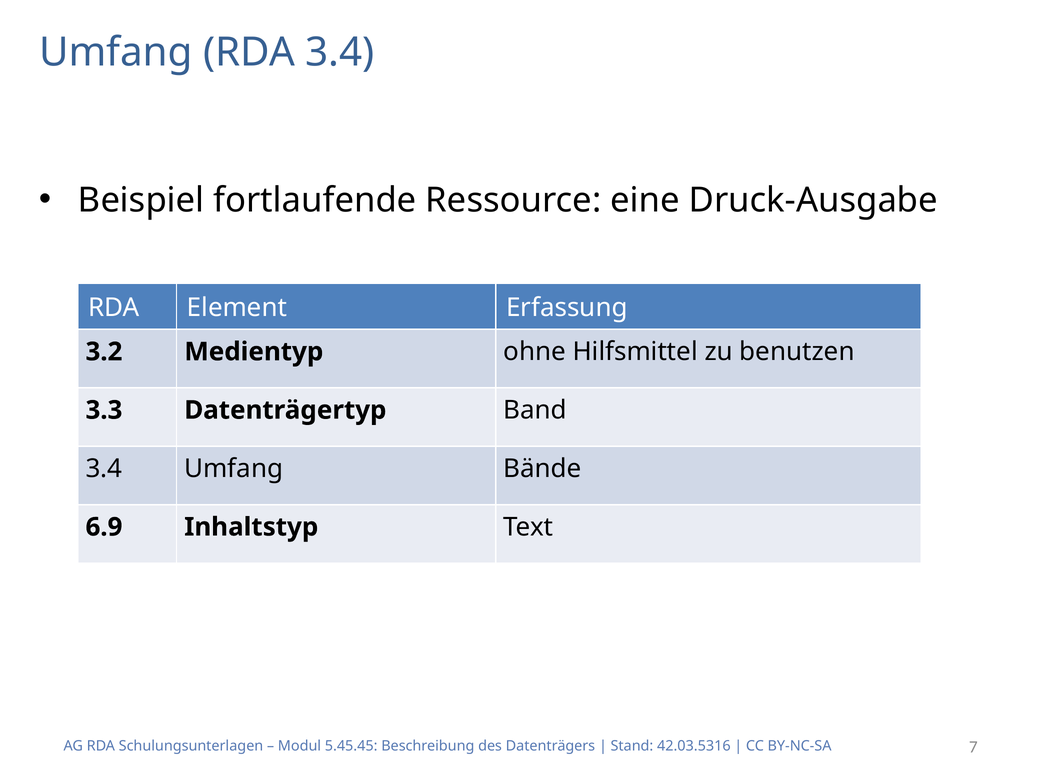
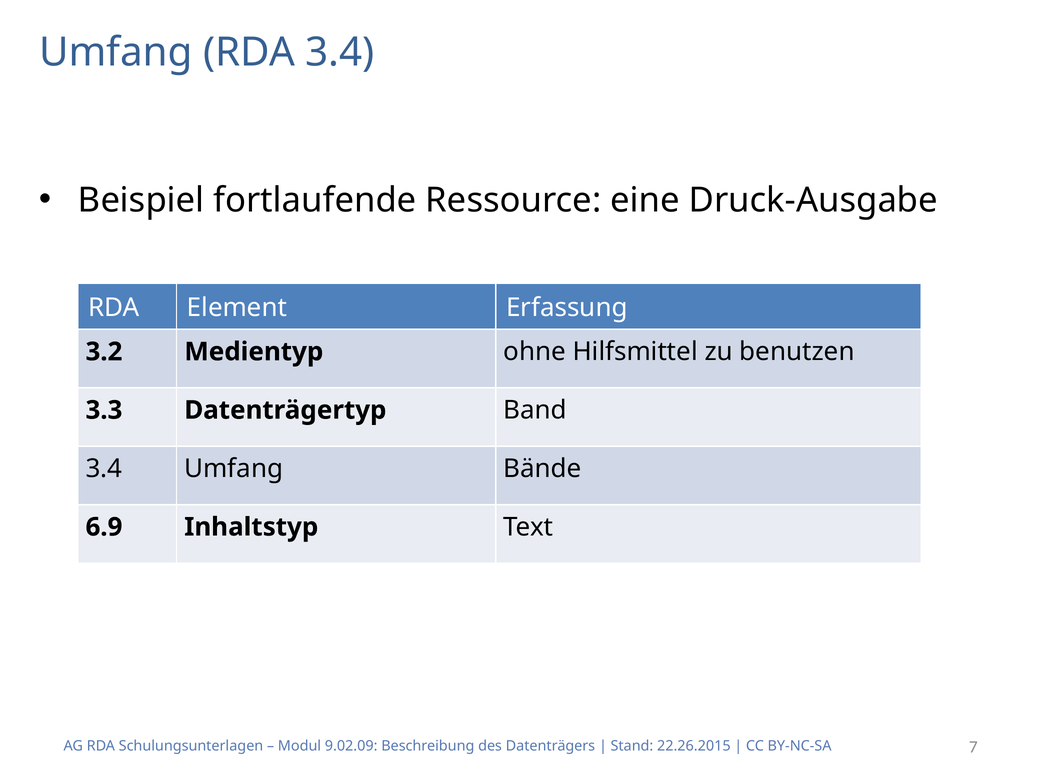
5.45.45: 5.45.45 -> 9.02.09
42.03.5316: 42.03.5316 -> 22.26.2015
